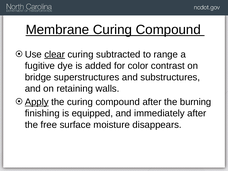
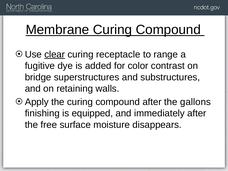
subtracted: subtracted -> receptacle
Apply underline: present -> none
burning: burning -> gallons
